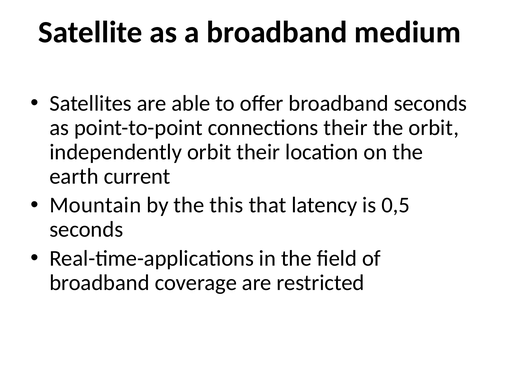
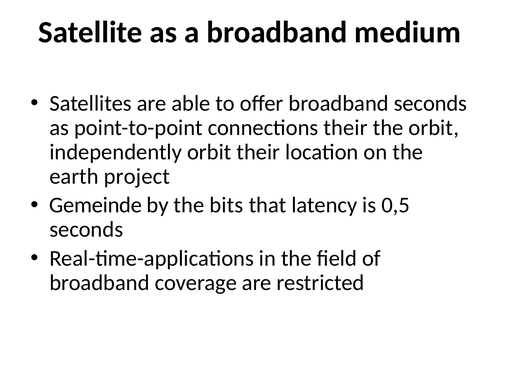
current: current -> project
Mountain: Mountain -> Gemeinde
this: this -> bits
